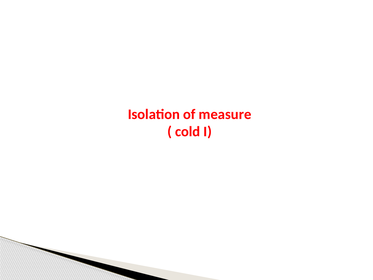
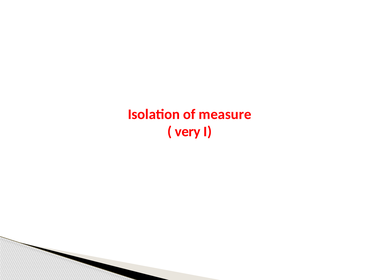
cold: cold -> very
